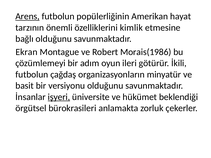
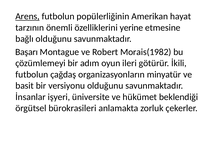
kimlik: kimlik -> yerine
Ekran: Ekran -> Başarı
Morais(1986: Morais(1986 -> Morais(1982
işyeri underline: present -> none
